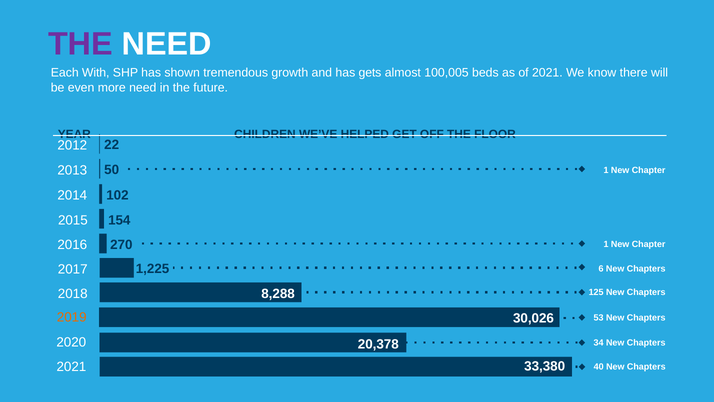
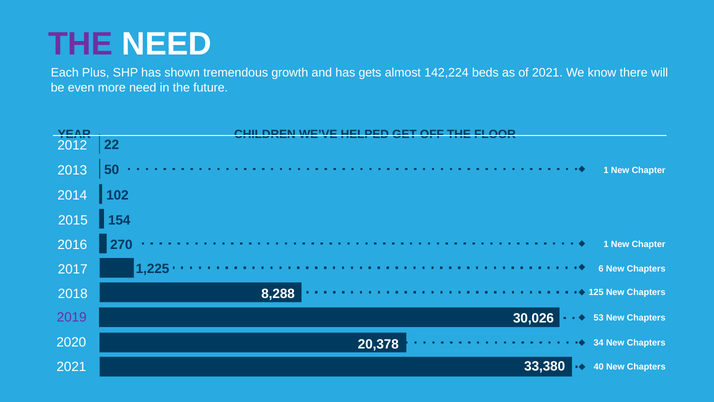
With: With -> Plus
100,005: 100,005 -> 142,224
2019 colour: orange -> purple
